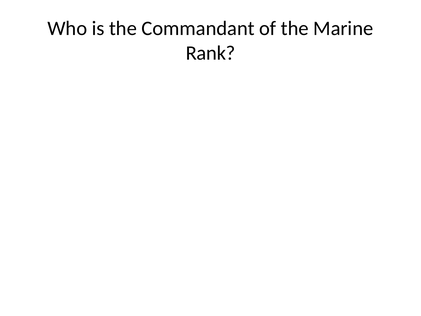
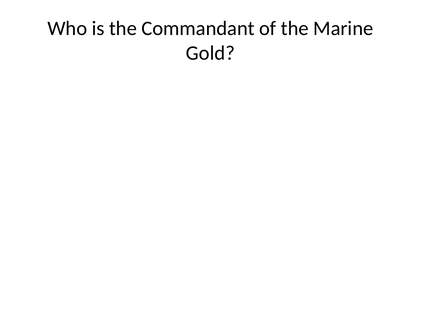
Rank: Rank -> Gold
